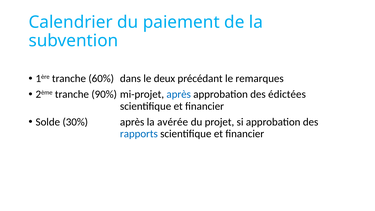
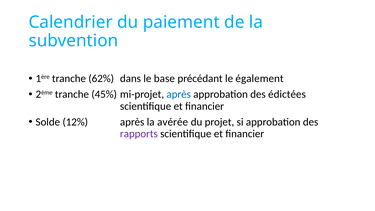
60%: 60% -> 62%
deux: deux -> base
remarques: remarques -> également
90%: 90% -> 45%
30%: 30% -> 12%
rapports colour: blue -> purple
